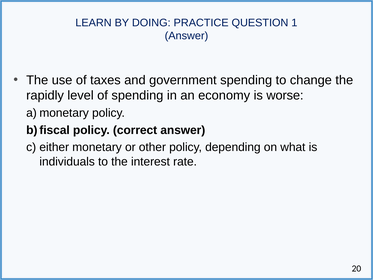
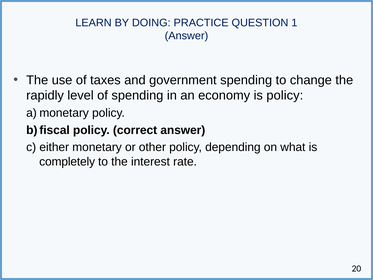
is worse: worse -> policy
individuals: individuals -> completely
